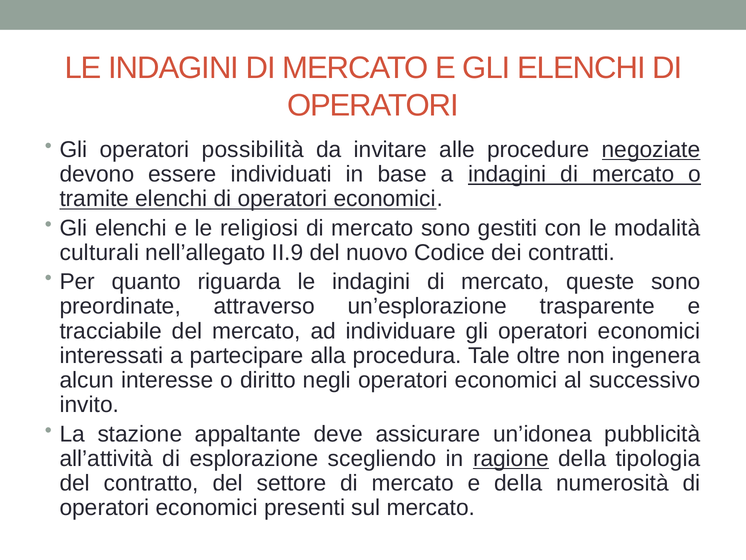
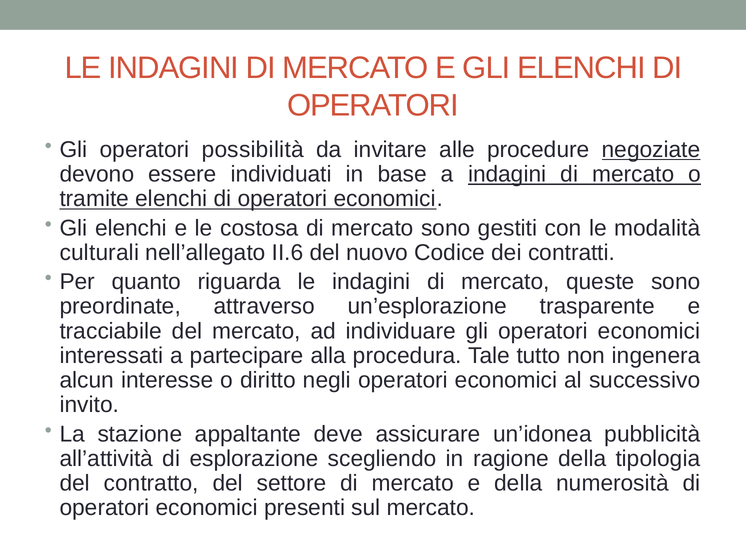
religiosi: religiosi -> costosa
II.9: II.9 -> II.6
oltre: oltre -> tutto
ragione underline: present -> none
